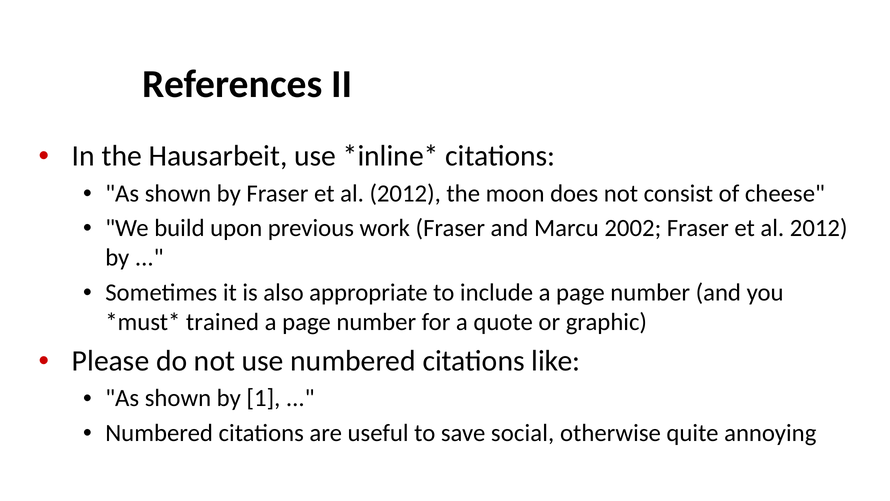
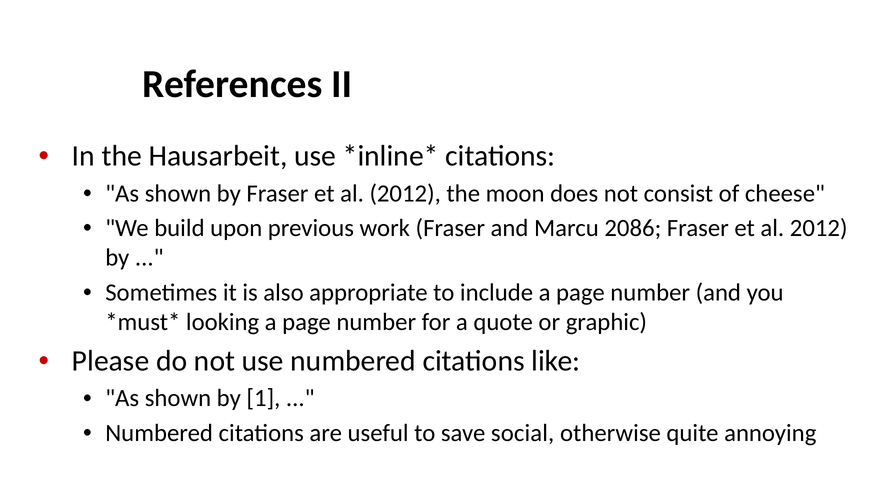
2002: 2002 -> 2086
trained: trained -> looking
